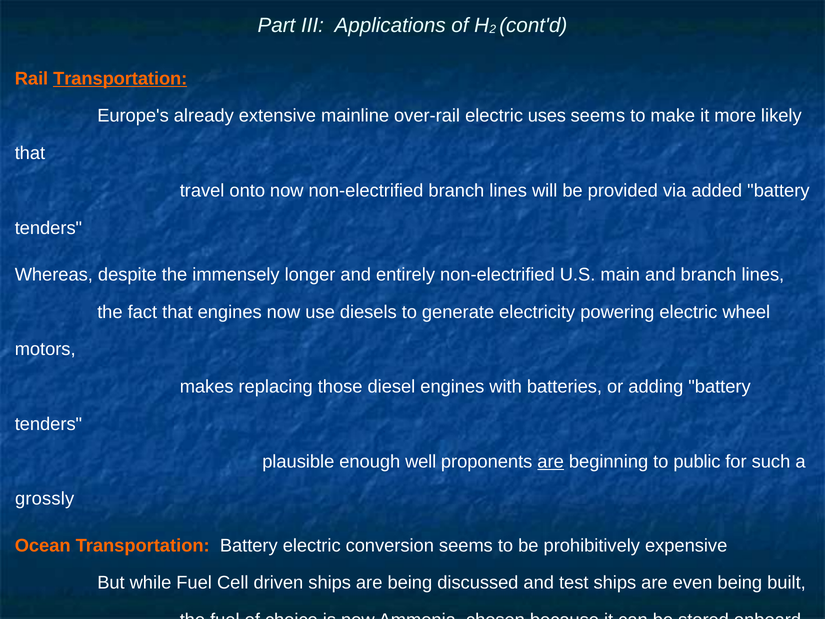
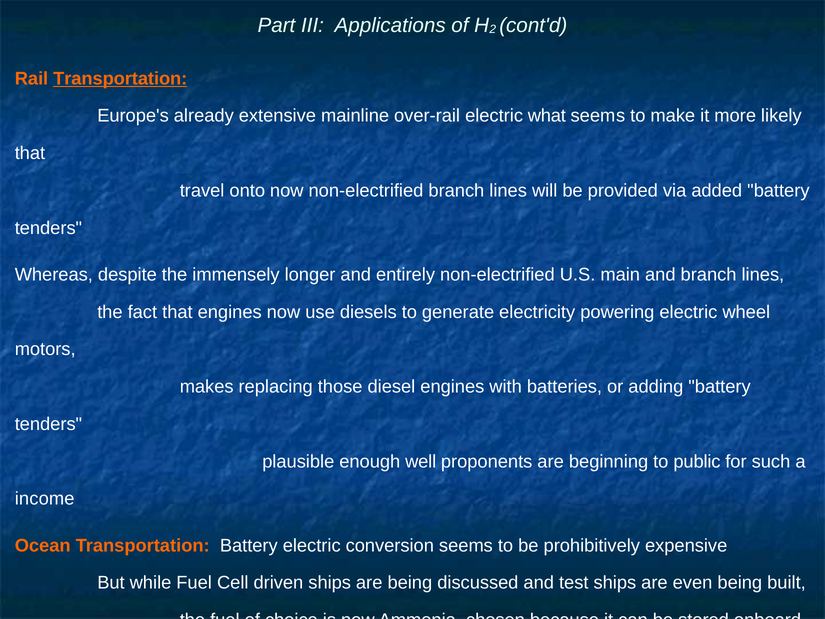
uses: uses -> what
are at (551, 461) underline: present -> none
grossly: grossly -> income
